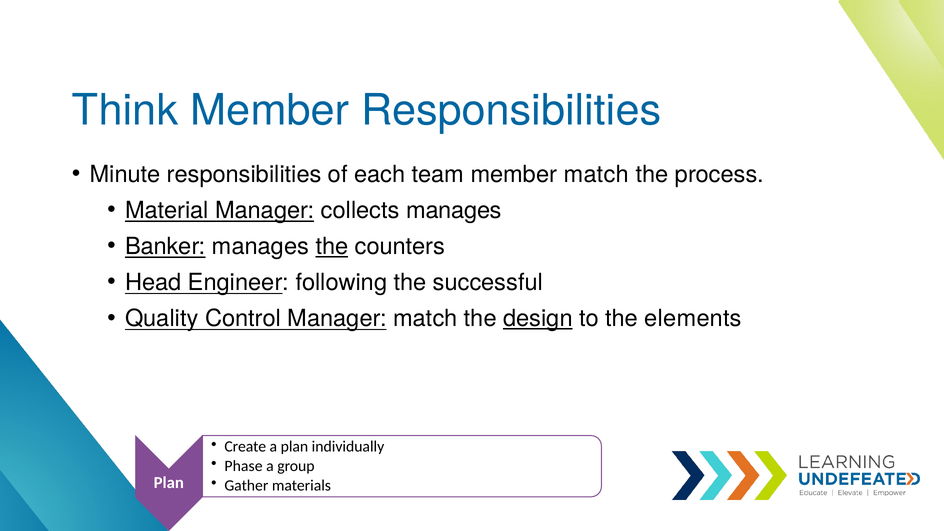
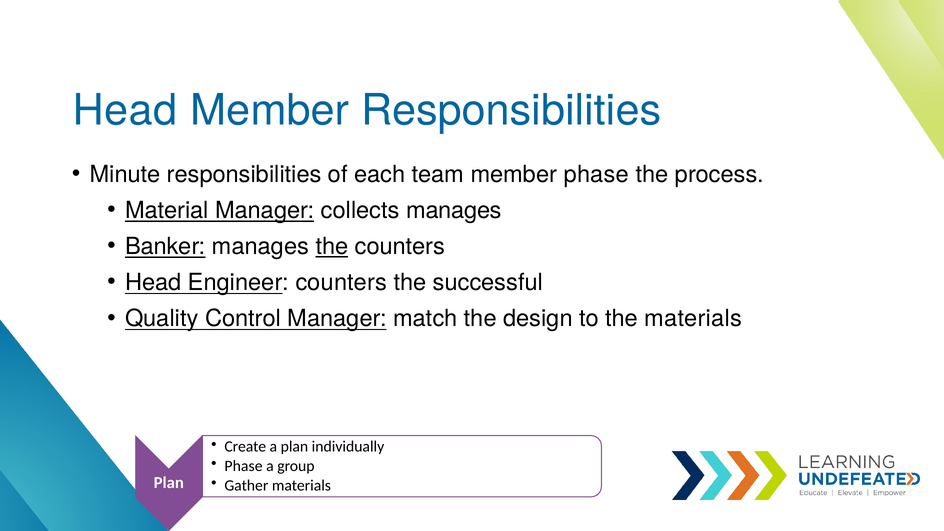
Think at (125, 110): Think -> Head
member match: match -> phase
Engineer following: following -> counters
design underline: present -> none
the elements: elements -> materials
